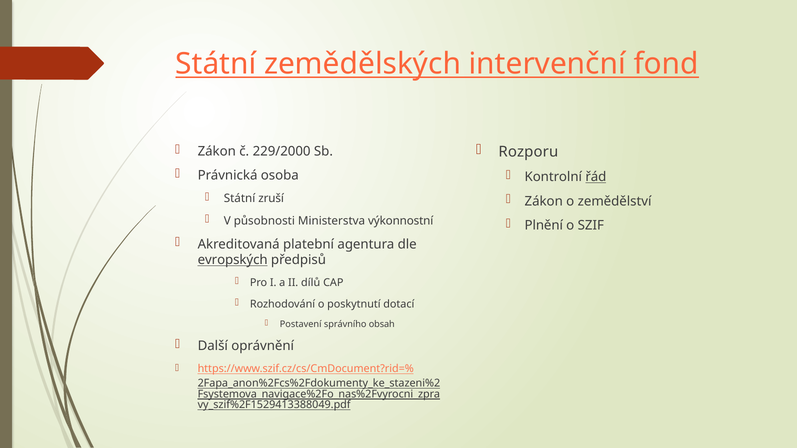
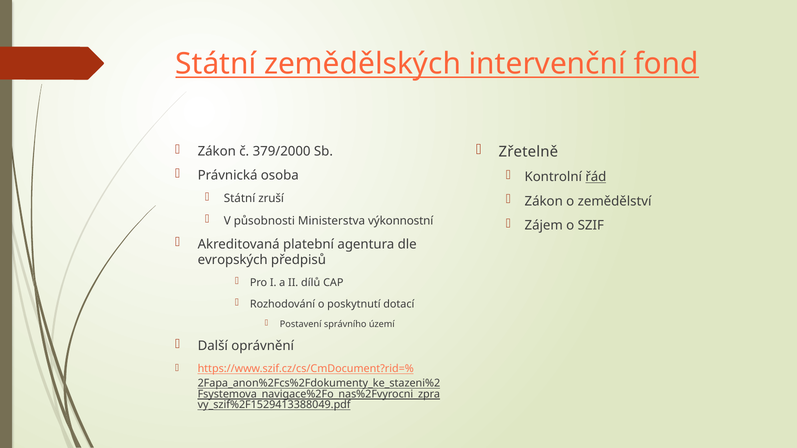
Rozporu: Rozporu -> Zřetelně
229/2000: 229/2000 -> 379/2000
Plnění: Plnění -> Zájem
evropských underline: present -> none
obsah: obsah -> území
